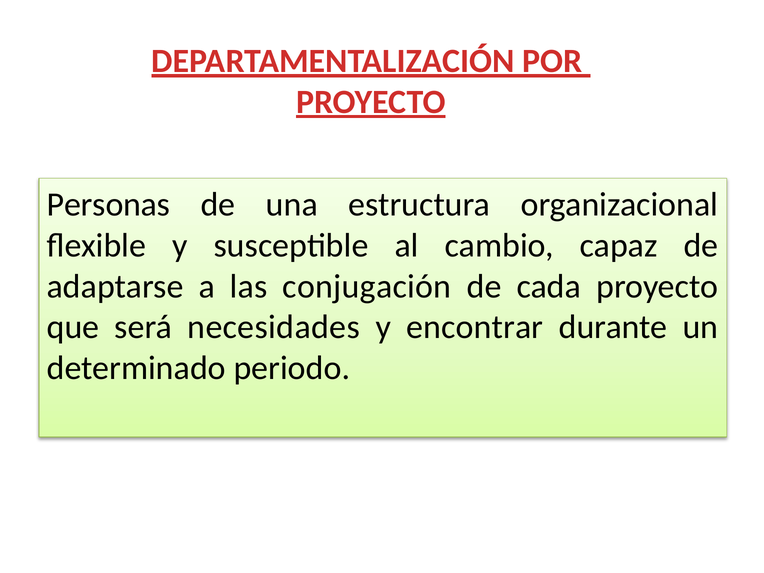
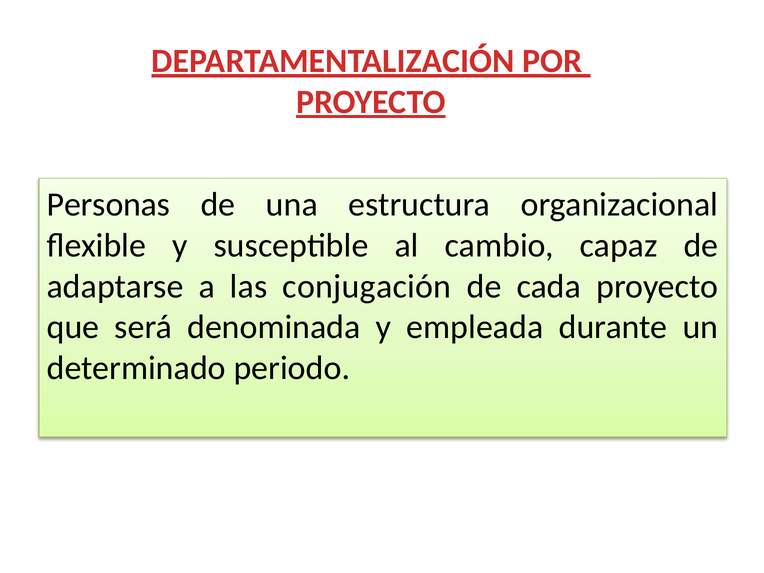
necesidades: necesidades -> denominada
encontrar: encontrar -> empleada
